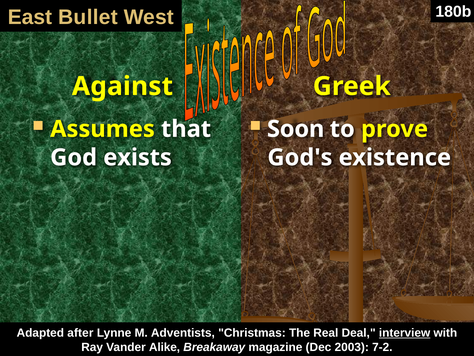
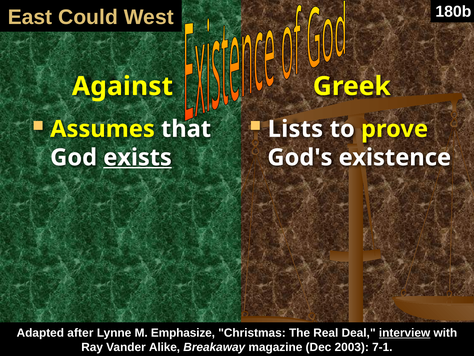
Bullet: Bullet -> Could
Soon: Soon -> Lists
exists underline: none -> present
Adventists: Adventists -> Emphasize
7-2: 7-2 -> 7-1
